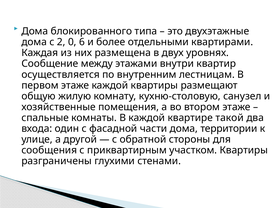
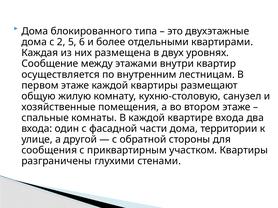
0: 0 -> 5
квартире такой: такой -> входа
